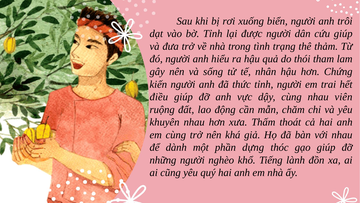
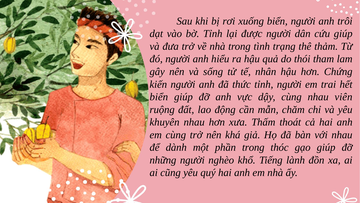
điều at (159, 97): điều -> biển
phần dựng: dựng -> trong
